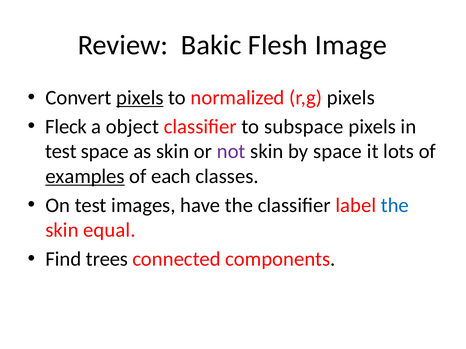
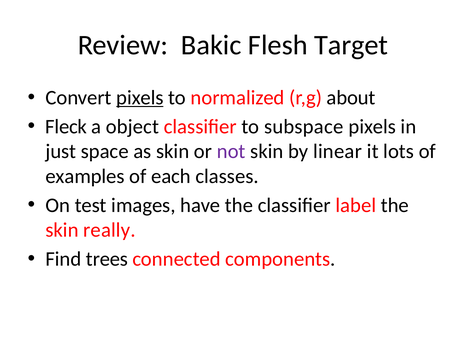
Image: Image -> Target
r,g pixels: pixels -> about
test at (61, 152): test -> just
by space: space -> linear
examples underline: present -> none
the at (395, 205) colour: blue -> black
equal: equal -> really
